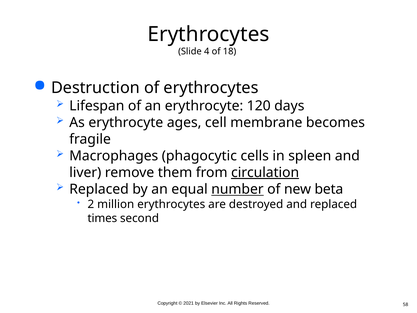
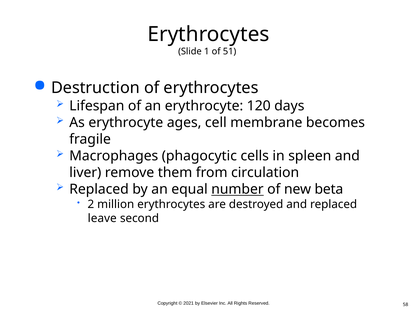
4: 4 -> 1
18: 18 -> 51
circulation underline: present -> none
times: times -> leave
